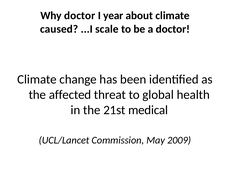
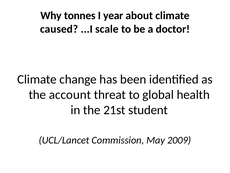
Why doctor: doctor -> tonnes
affected: affected -> account
medical: medical -> student
